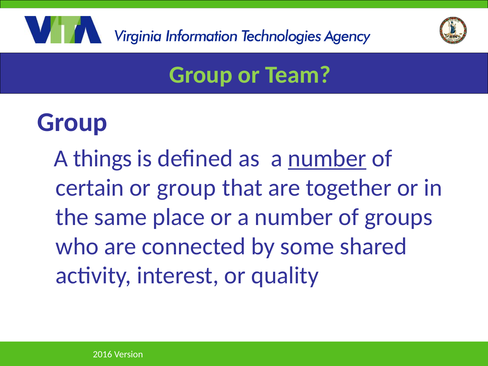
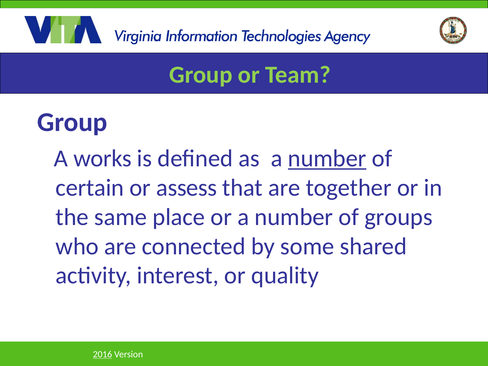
things: things -> works
or group: group -> assess
2016 underline: none -> present
